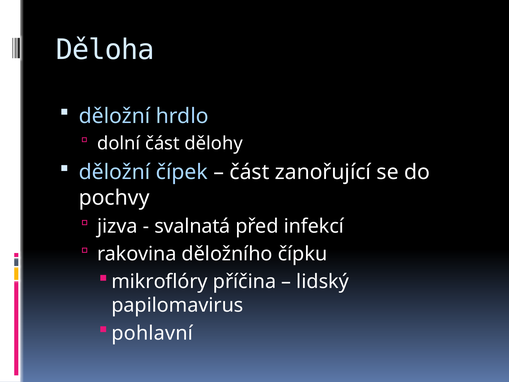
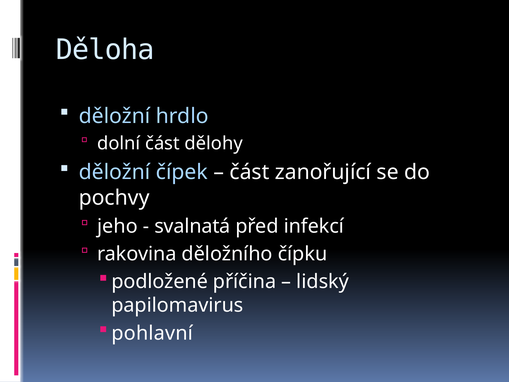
jizva: jizva -> jeho
mikroflóry: mikroflóry -> podložené
